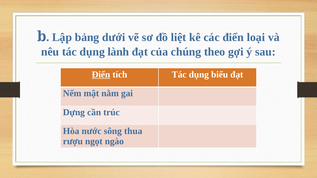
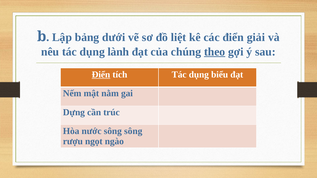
loại: loại -> giải
theo underline: none -> present
sông thua: thua -> sông
